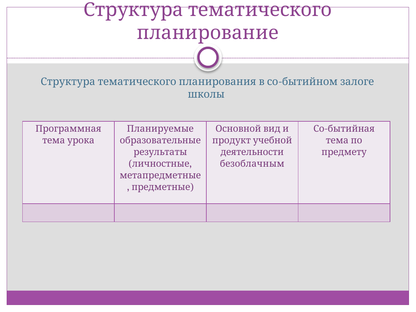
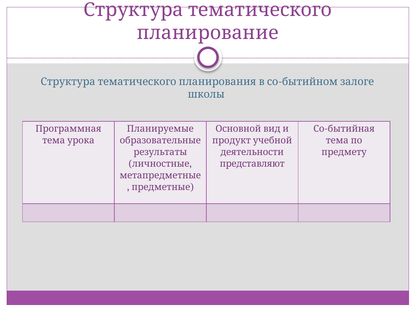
безоблачным: безоблачным -> представляют
